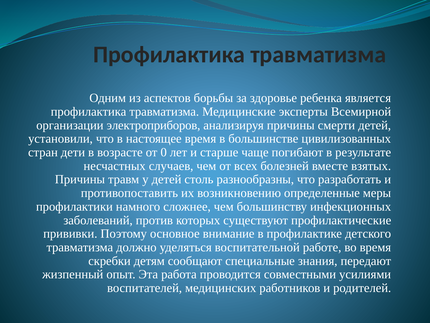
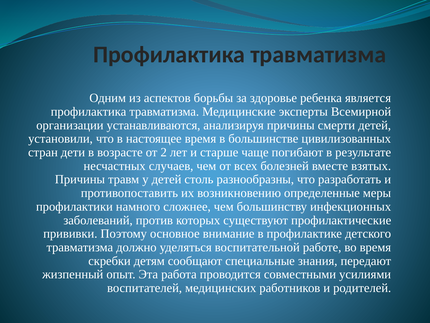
электроприборов: электроприборов -> устанавливаются
0: 0 -> 2
